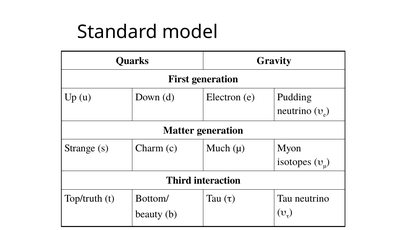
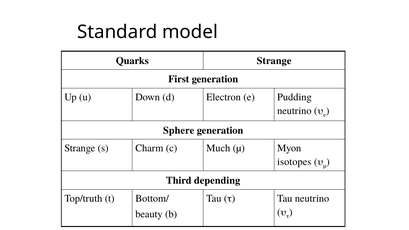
Quarks Gravity: Gravity -> Strange
Matter: Matter -> Sphere
interaction: interaction -> depending
